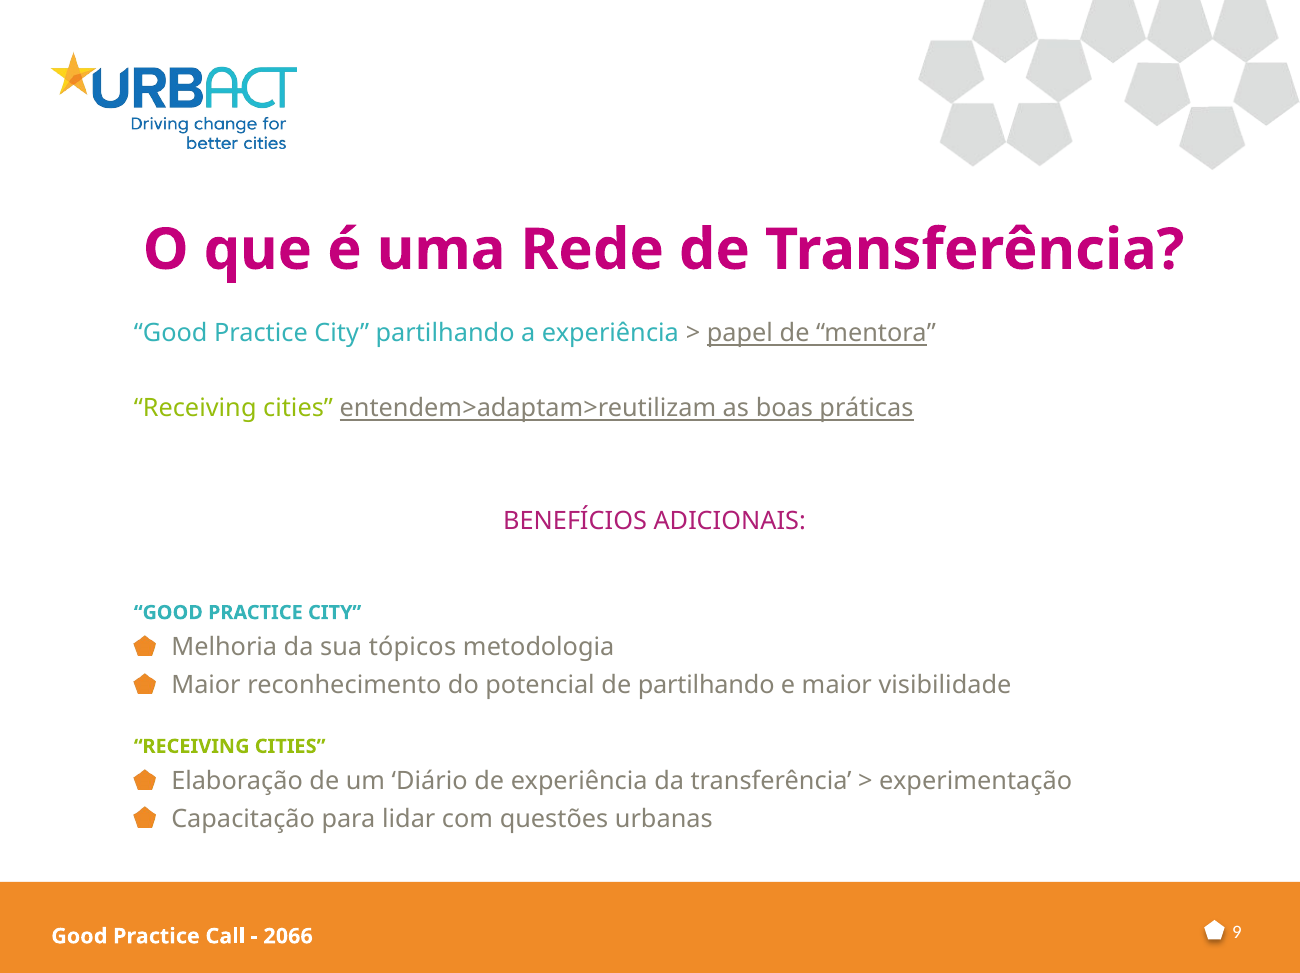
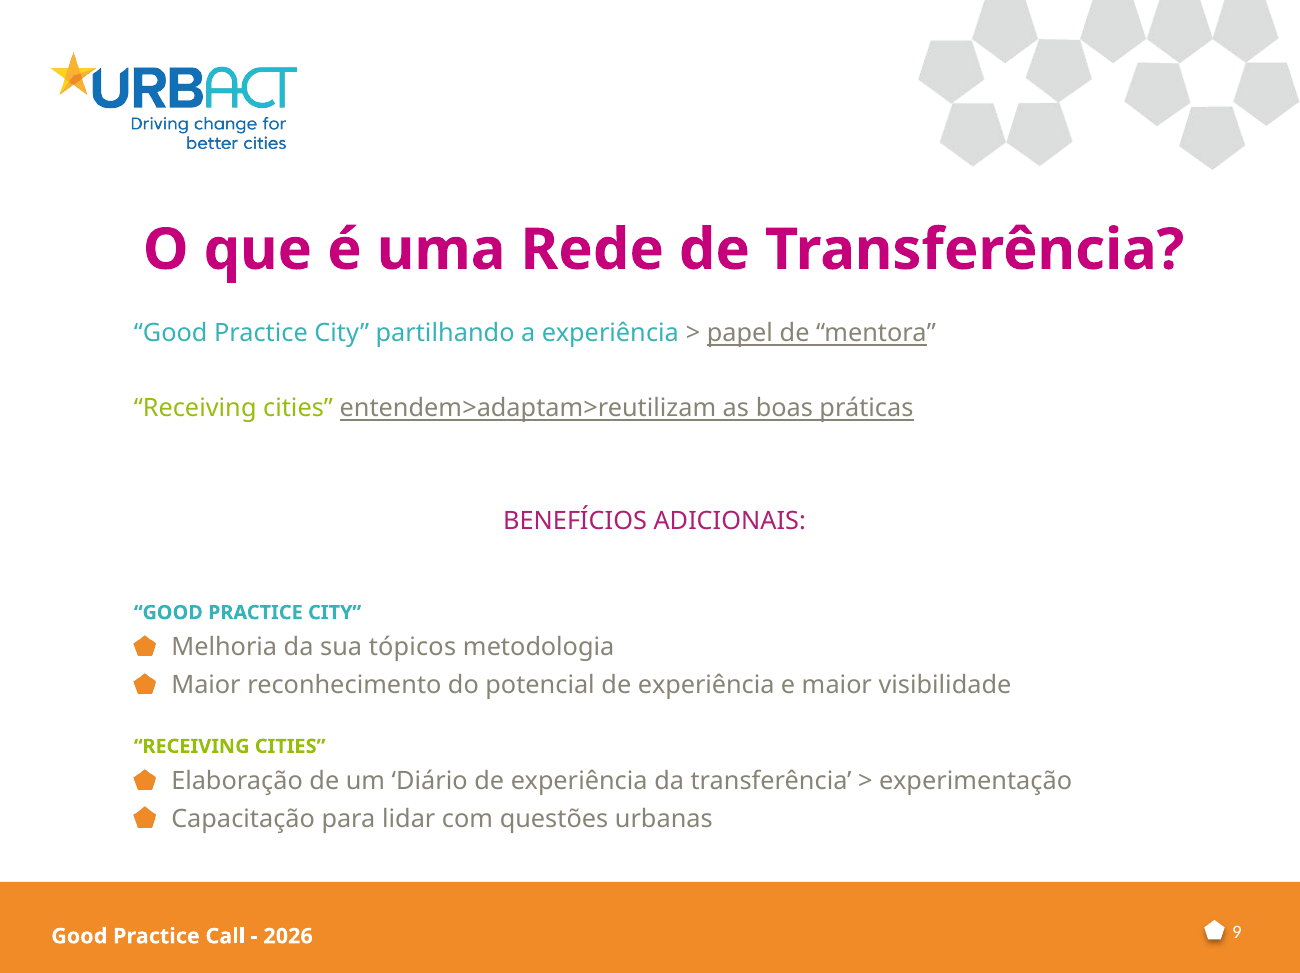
potencial de partilhando: partilhando -> experiência
2066: 2066 -> 2026
